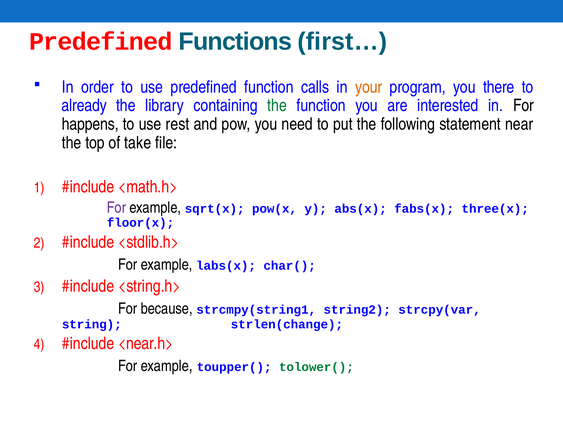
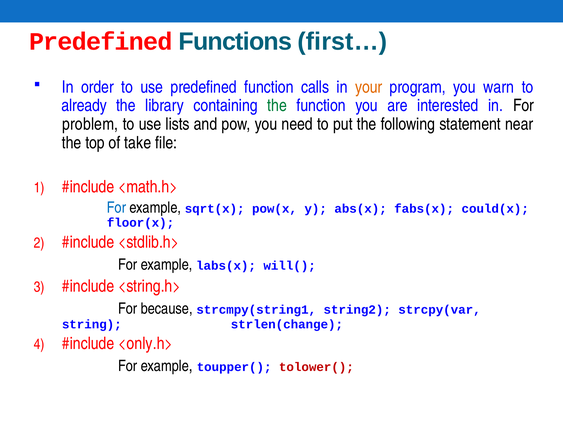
there: there -> warn
happens: happens -> problem
rest: rest -> lists
For at (116, 208) colour: purple -> blue
three(x: three(x -> could(x
char(: char( -> will(
<near.h>: <near.h> -> <only.h>
tolower( colour: green -> red
